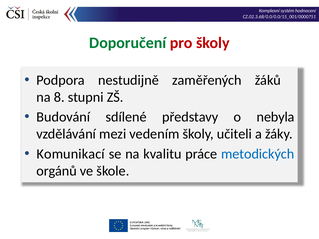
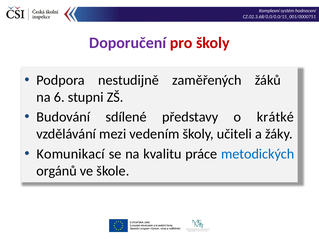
Doporučení colour: green -> purple
8: 8 -> 6
nebyla: nebyla -> krátké
